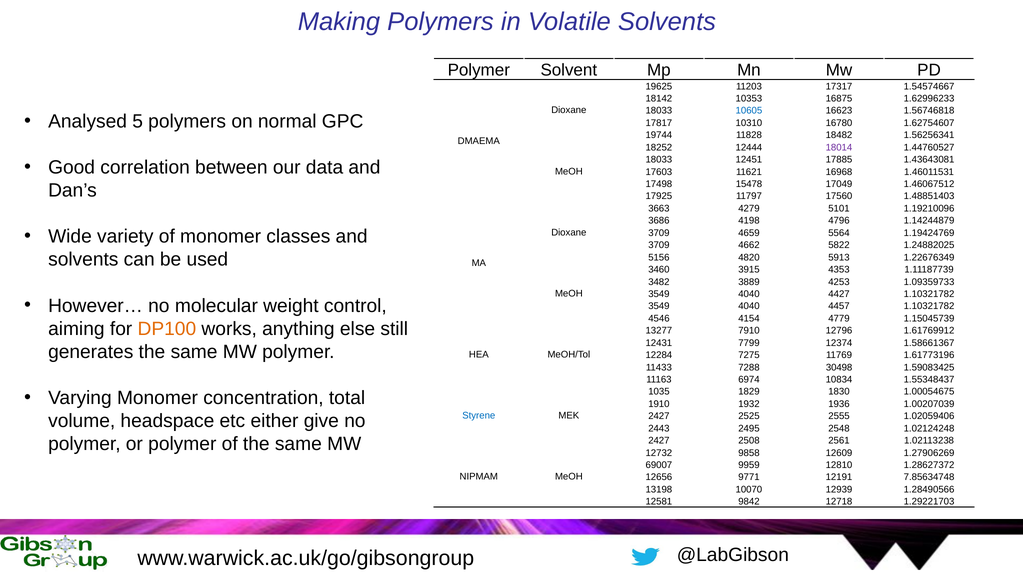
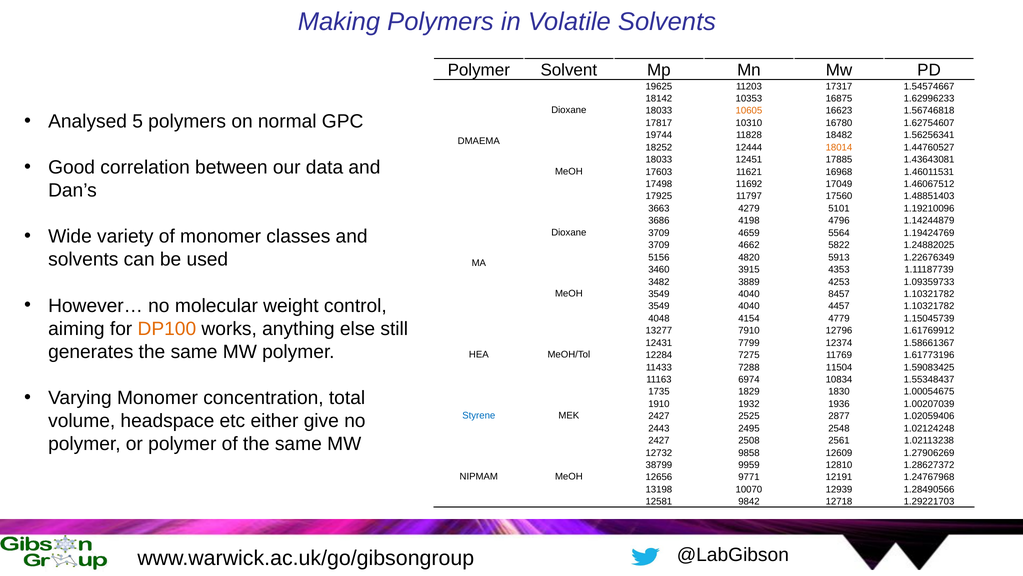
10605 colour: blue -> orange
18014 colour: purple -> orange
15478: 15478 -> 11692
4427: 4427 -> 8457
4546: 4546 -> 4048
30498: 30498 -> 11504
1035: 1035 -> 1735
2555: 2555 -> 2877
69007: 69007 -> 38799
7.85634748: 7.85634748 -> 1.24767968
